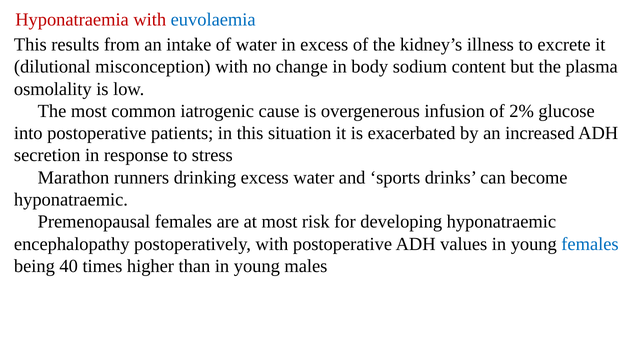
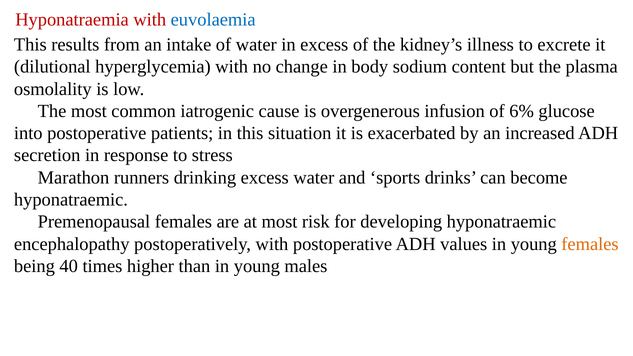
misconception: misconception -> hyperglycemia
2%: 2% -> 6%
females at (590, 244) colour: blue -> orange
